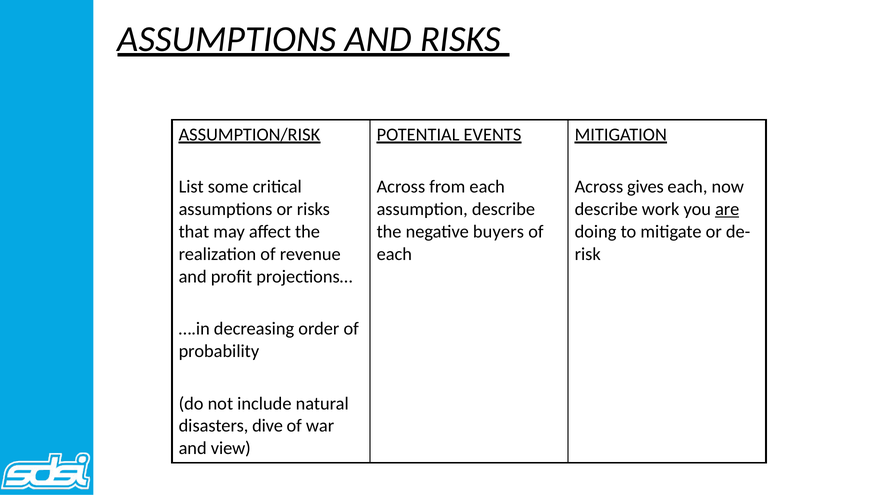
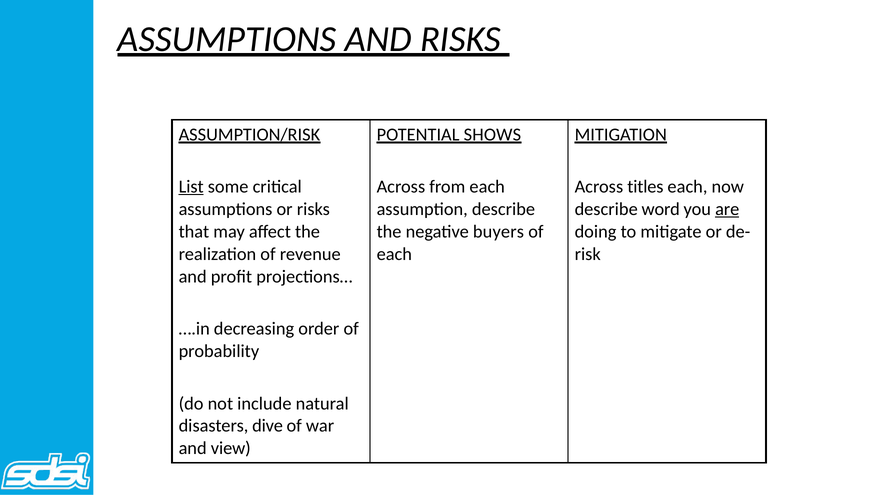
EVENTS: EVENTS -> SHOWS
List underline: none -> present
gives: gives -> titles
work: work -> word
